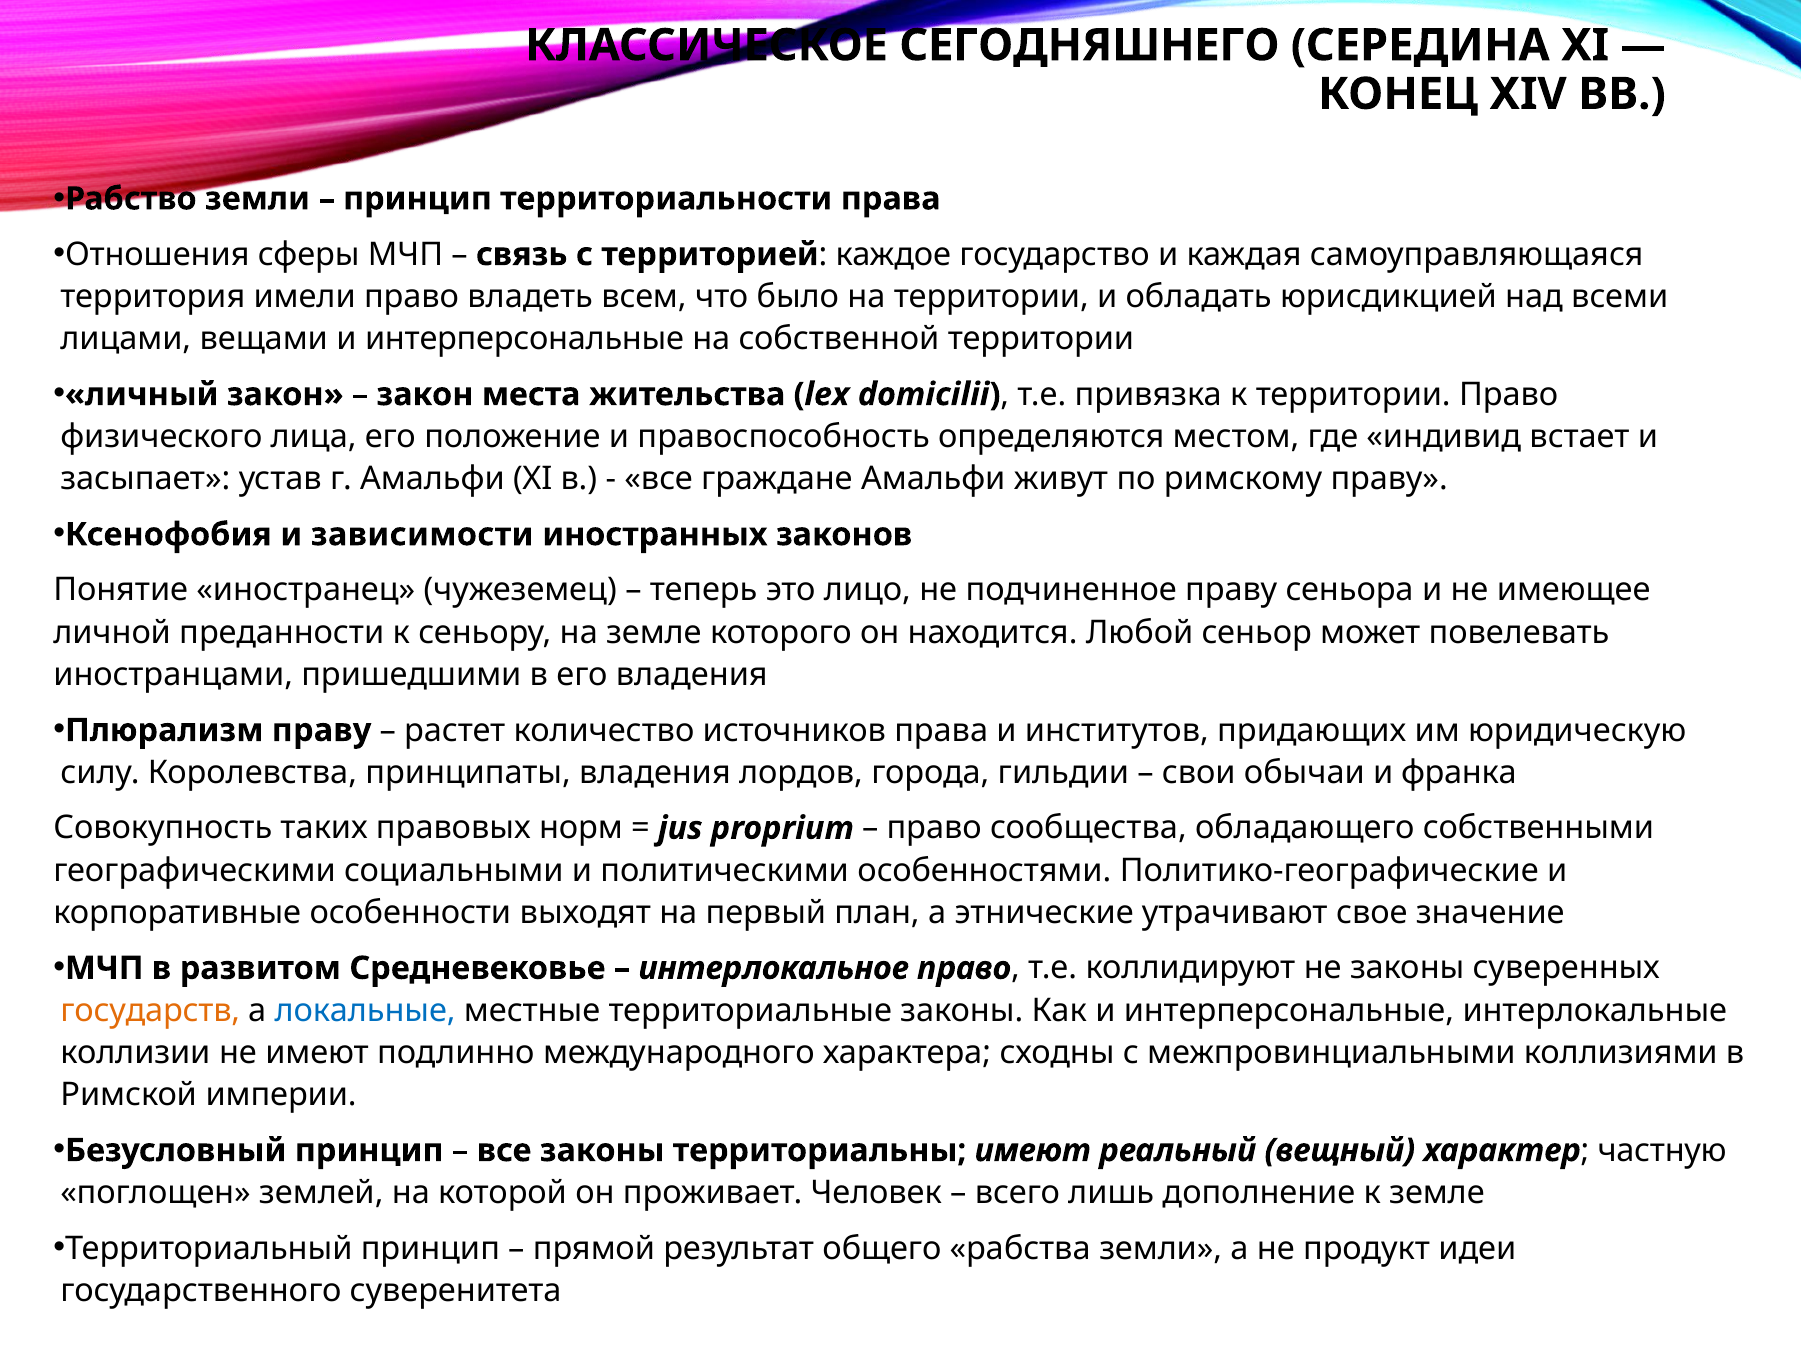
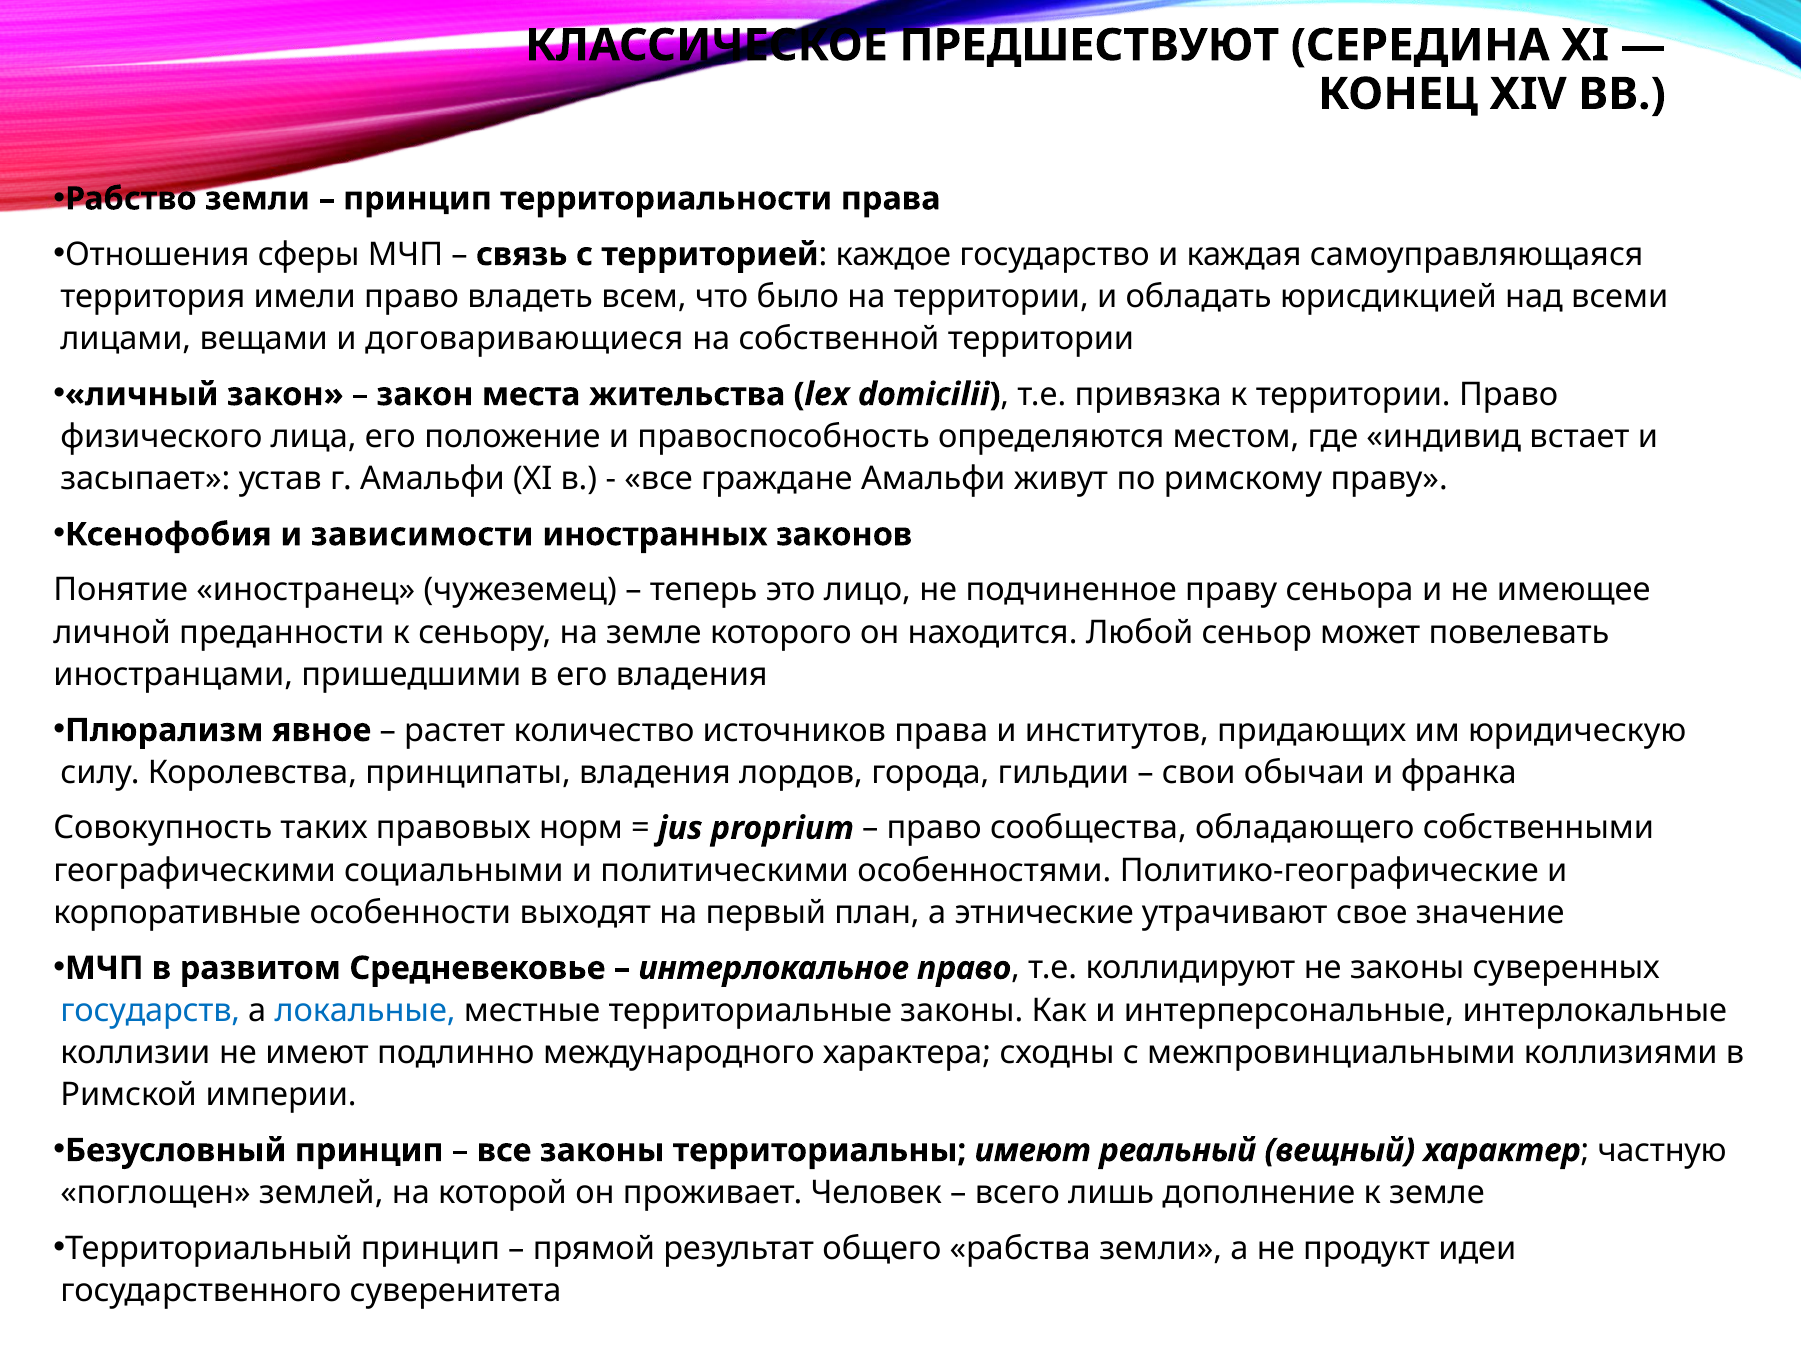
СЕГОДНЯШНЕГО: СЕГОДНЯШНЕГО -> ПРЕДШЕСТВУЮТ
вещами и интерперсональные: интерперсональные -> договаривающиеся
Плюрализм праву: праву -> явное
государств colour: orange -> blue
